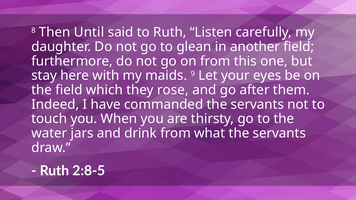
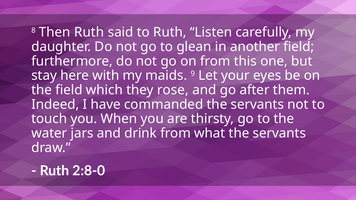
Then Until: Until -> Ruth
2:8-5: 2:8-5 -> 2:8-0
